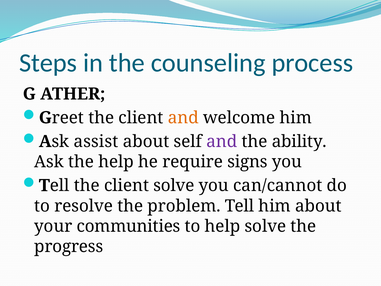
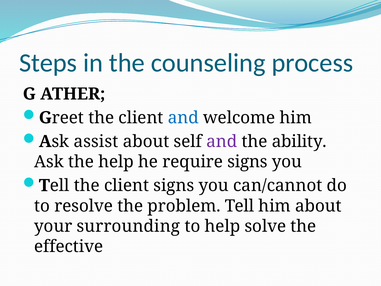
and at (183, 118) colour: orange -> blue
client solve: solve -> signs
communities: communities -> surrounding
progress: progress -> effective
